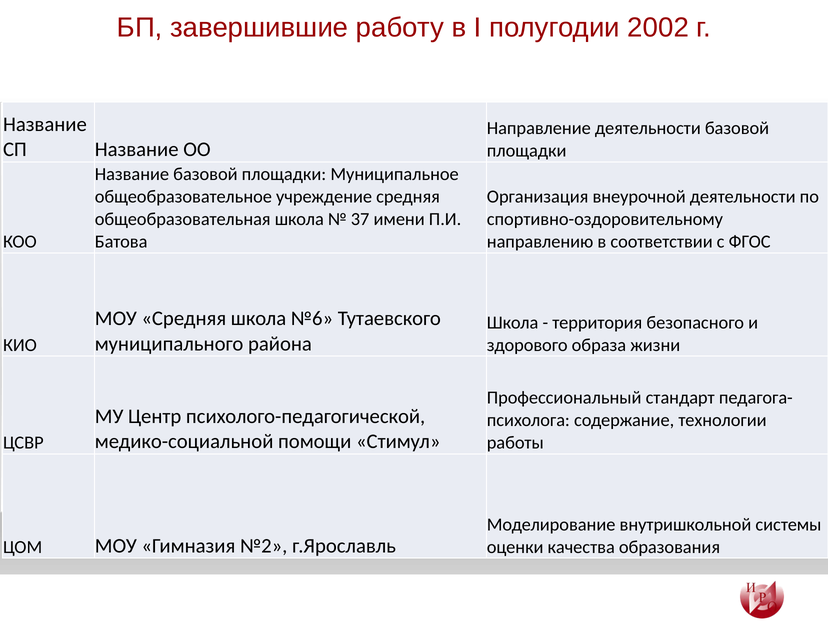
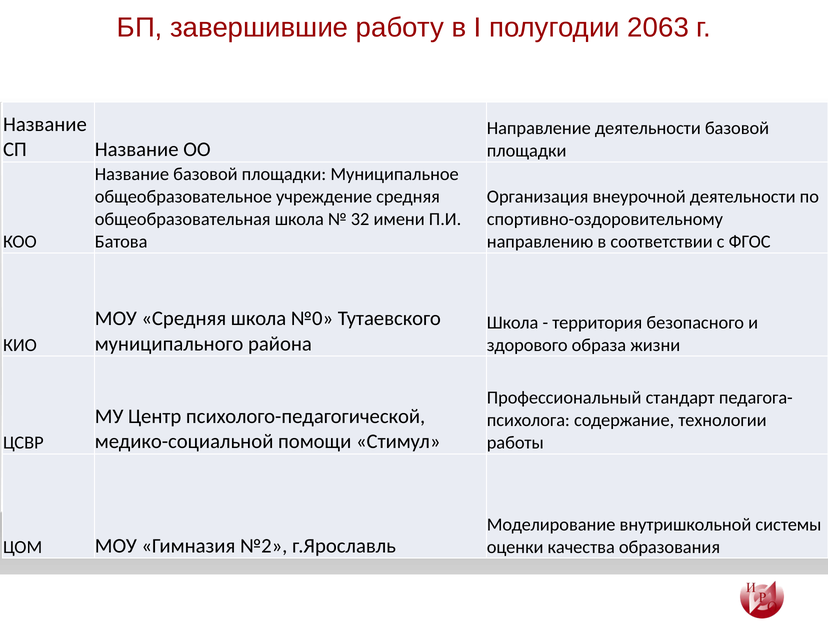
2002: 2002 -> 2063
37: 37 -> 32
№6: №6 -> №0
